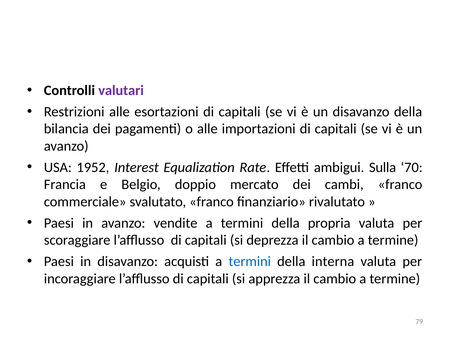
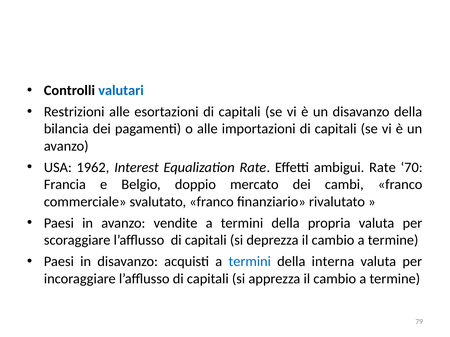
valutari colour: purple -> blue
1952: 1952 -> 1962
ambigui Sulla: Sulla -> Rate
